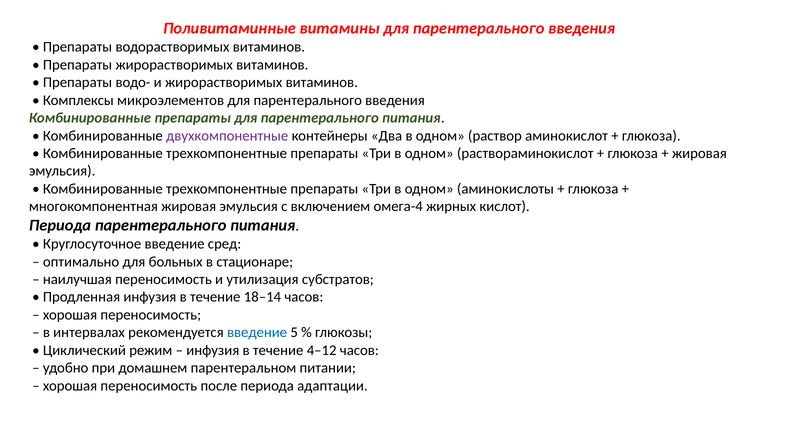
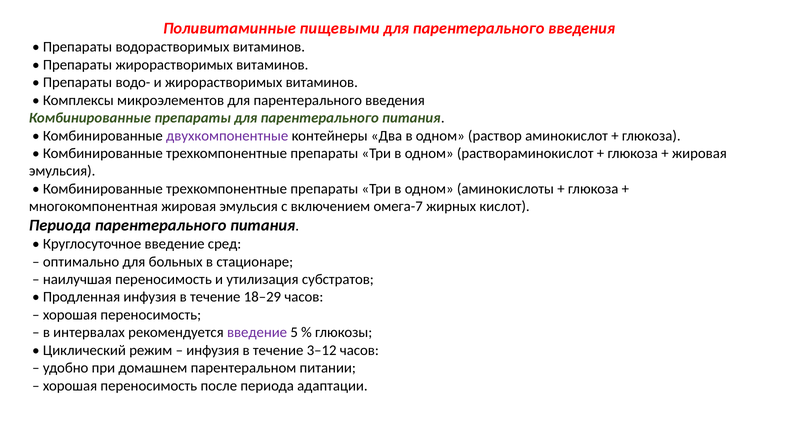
витамины: витамины -> пищевыми
омега-4: омега-4 -> омега-7
18–14: 18–14 -> 18–29
введение at (257, 333) colour: blue -> purple
4–12: 4–12 -> 3–12
